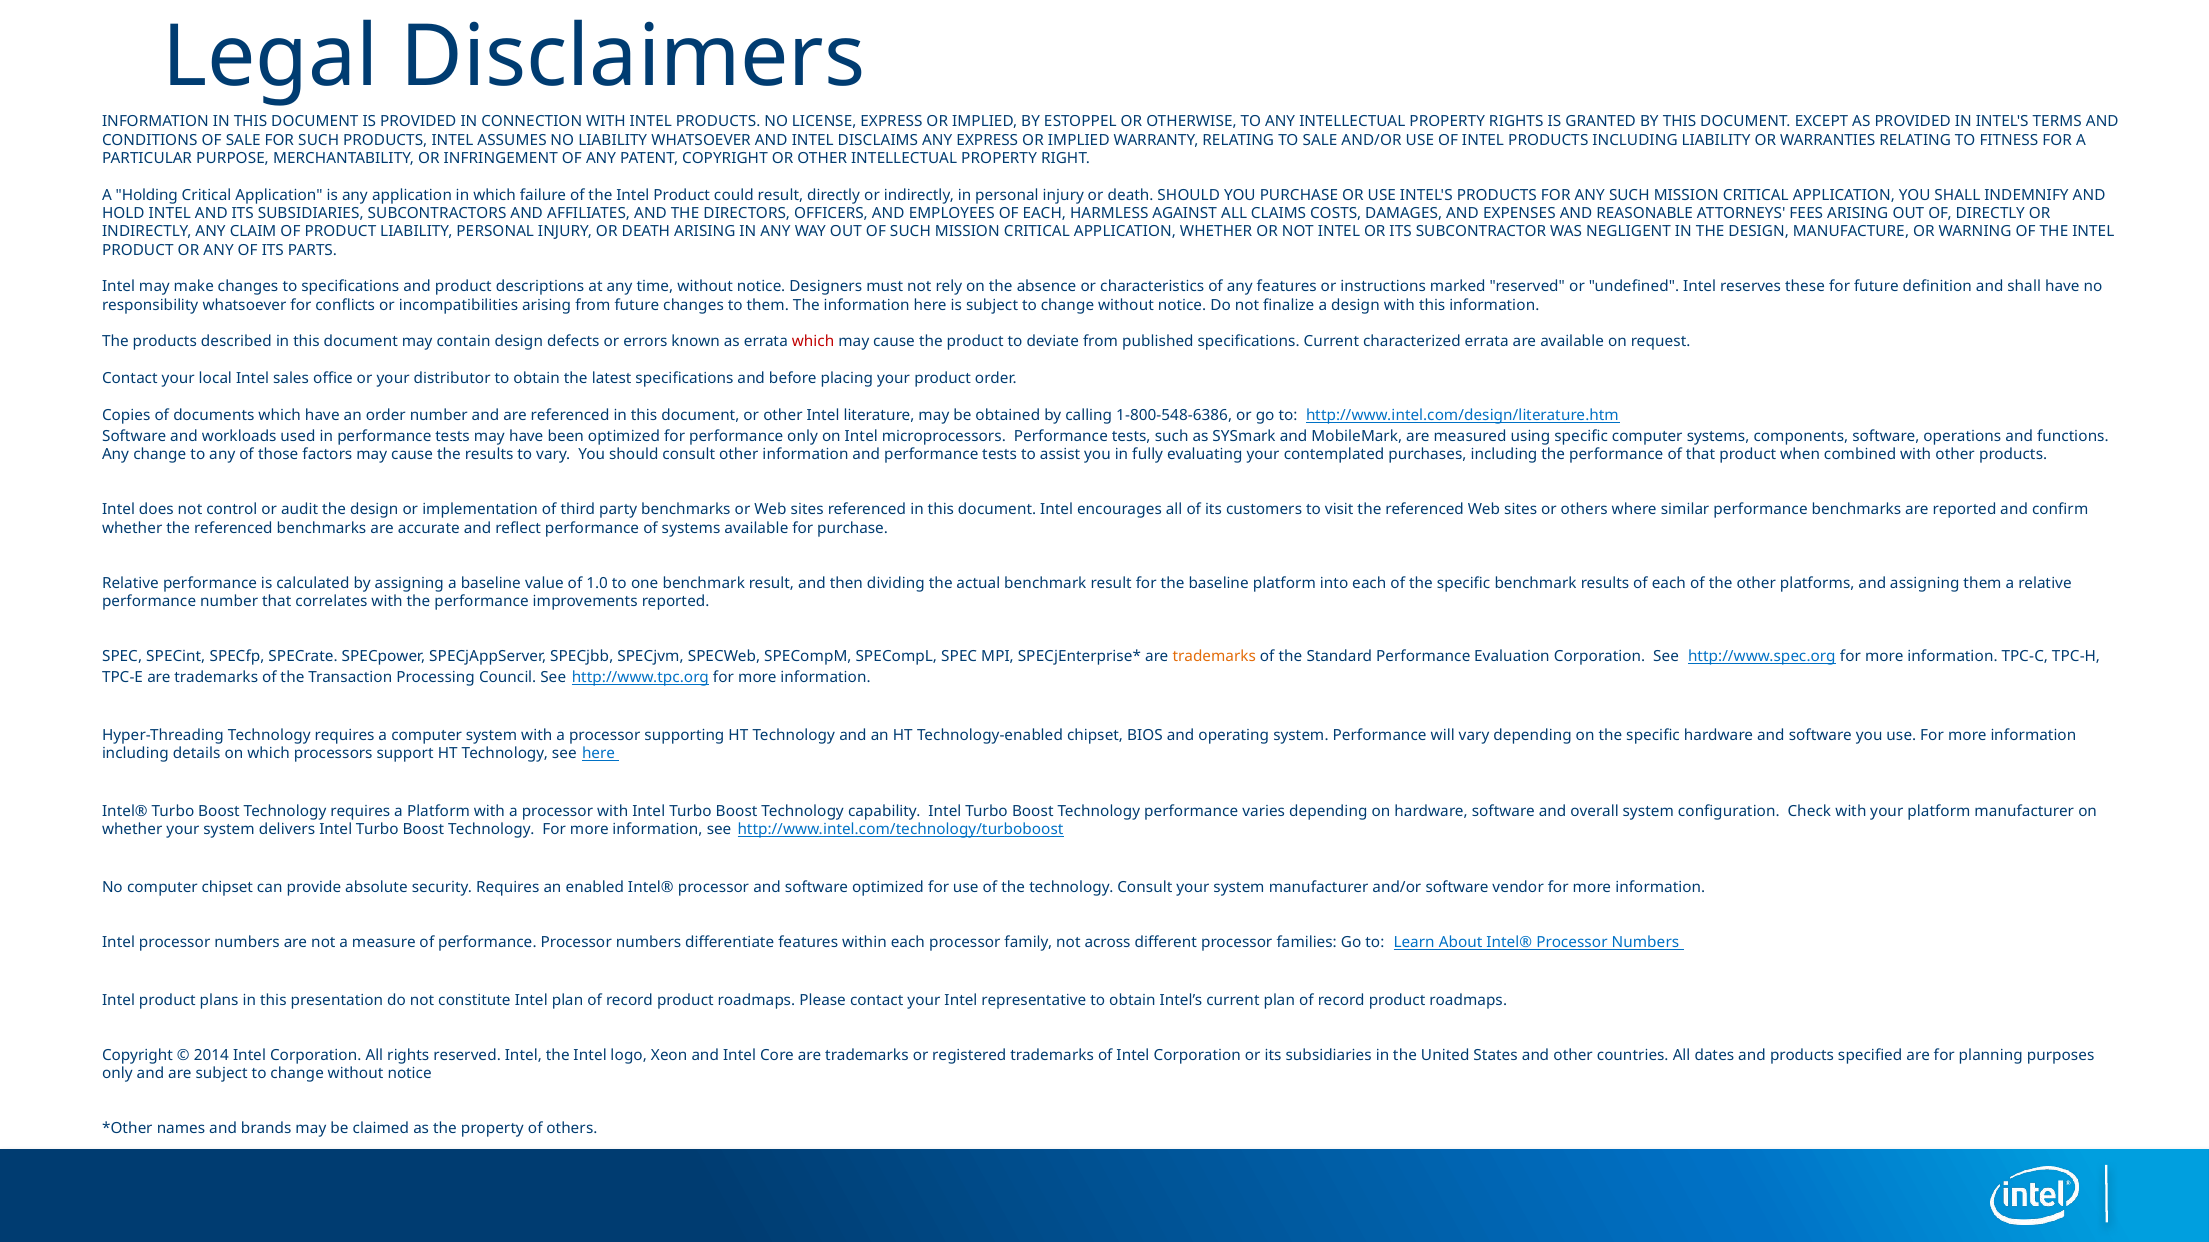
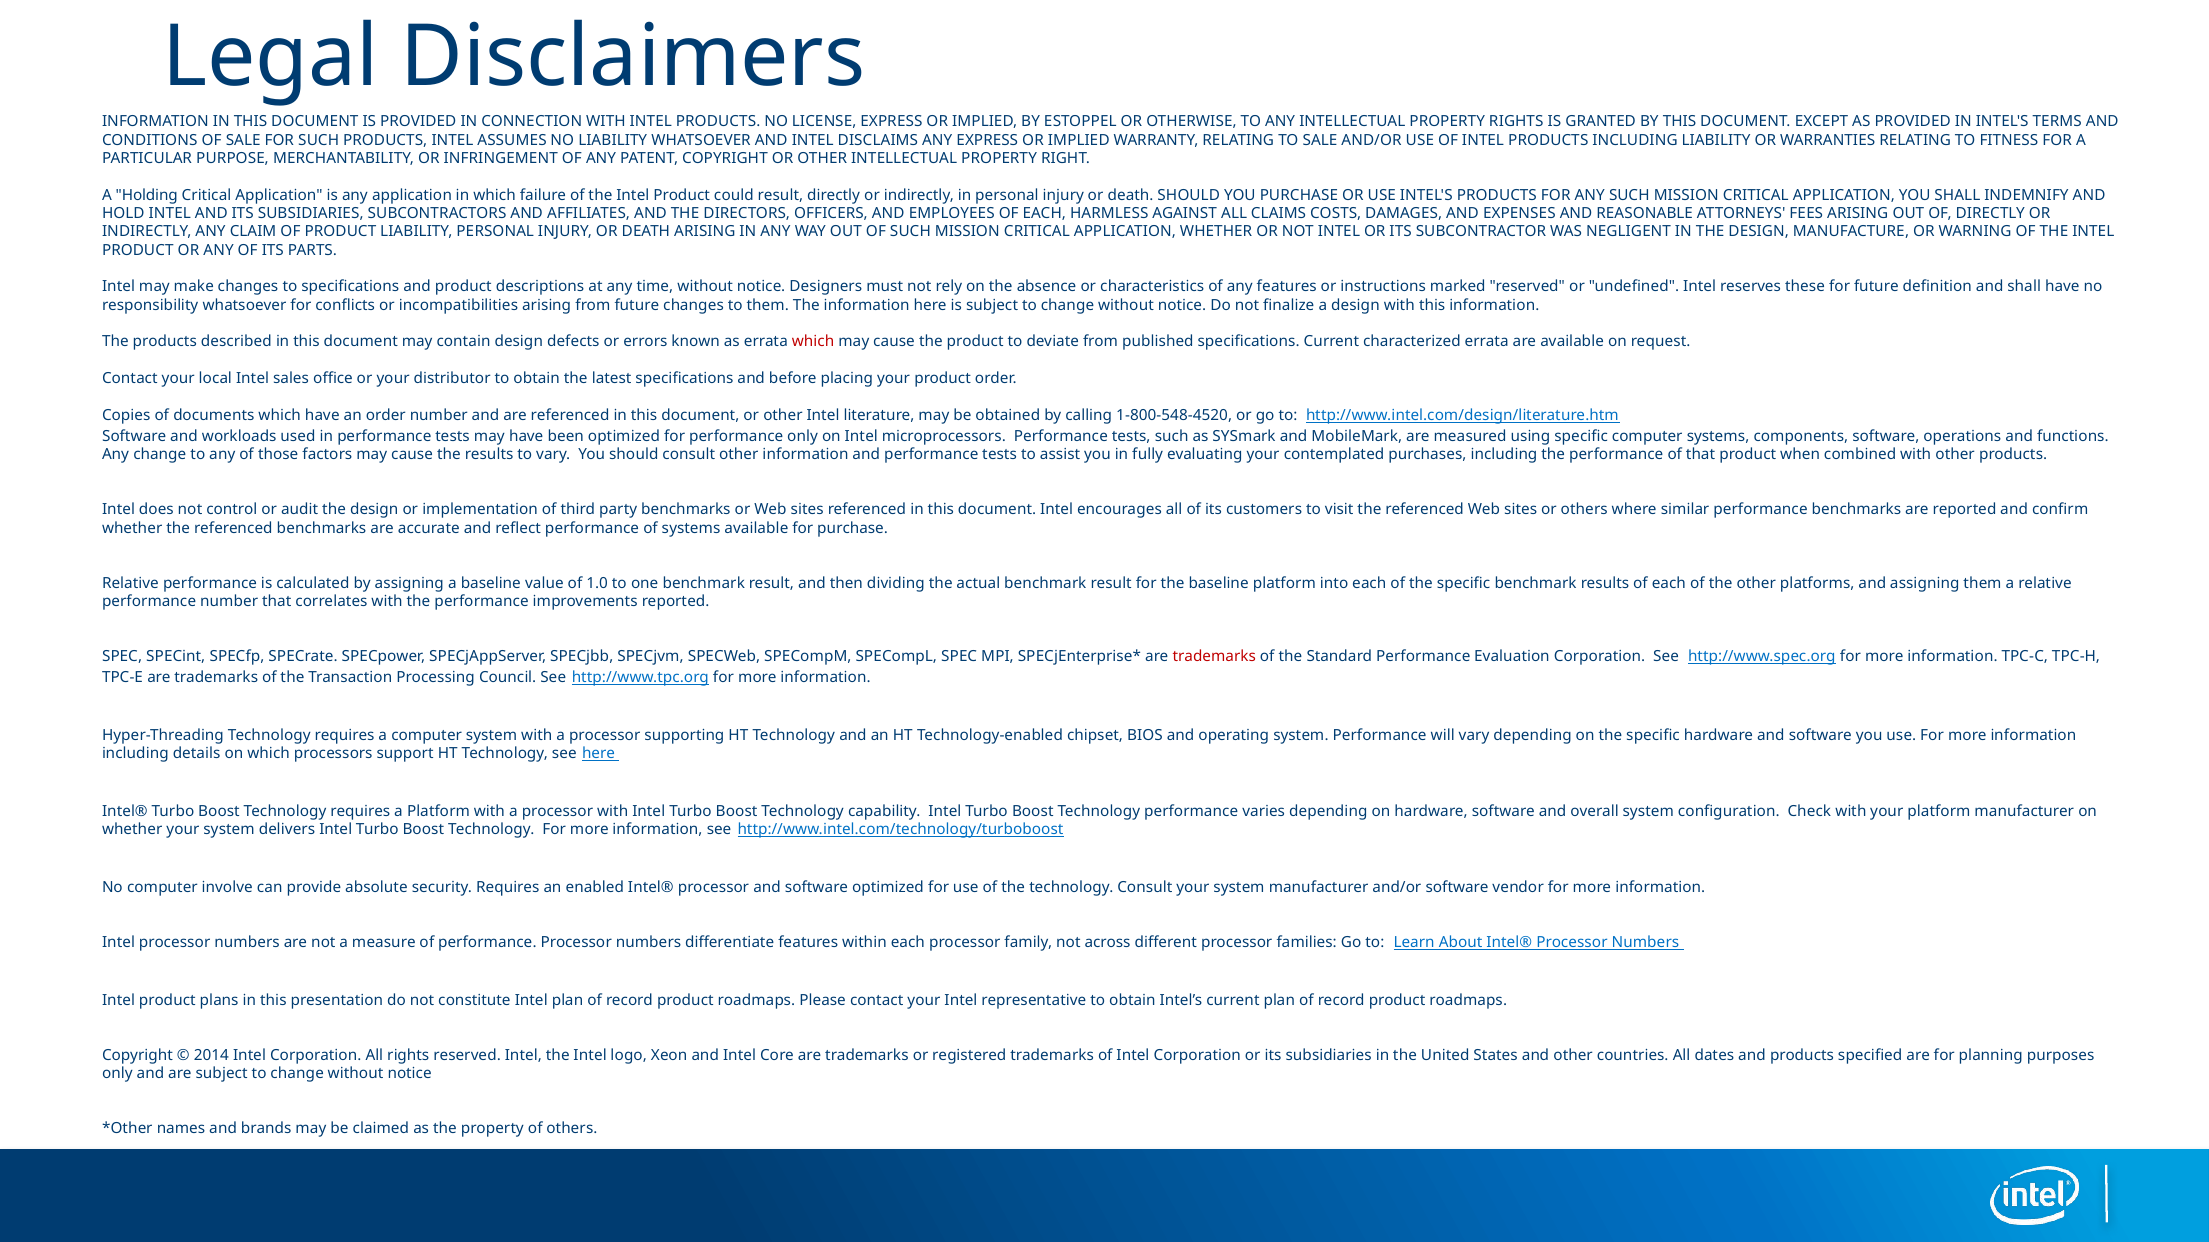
1-800-548-6386: 1-800-548-6386 -> 1-800-548-4520
trademarks at (1214, 657) colour: orange -> red
computer chipset: chipset -> involve
